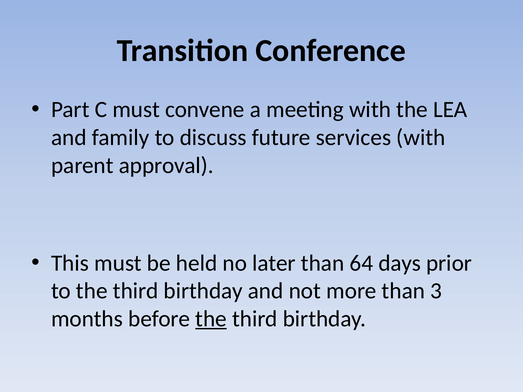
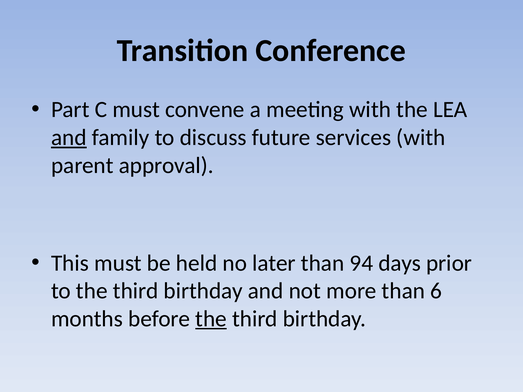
and at (69, 138) underline: none -> present
64: 64 -> 94
3: 3 -> 6
